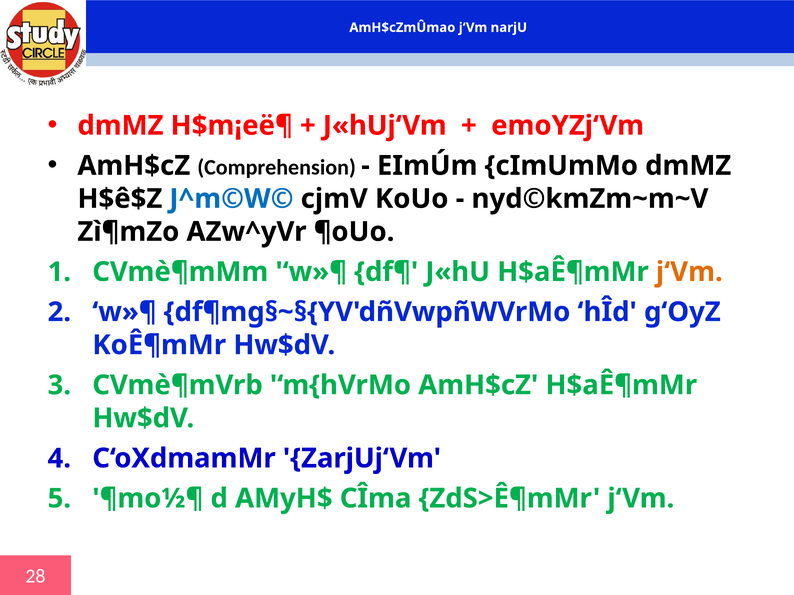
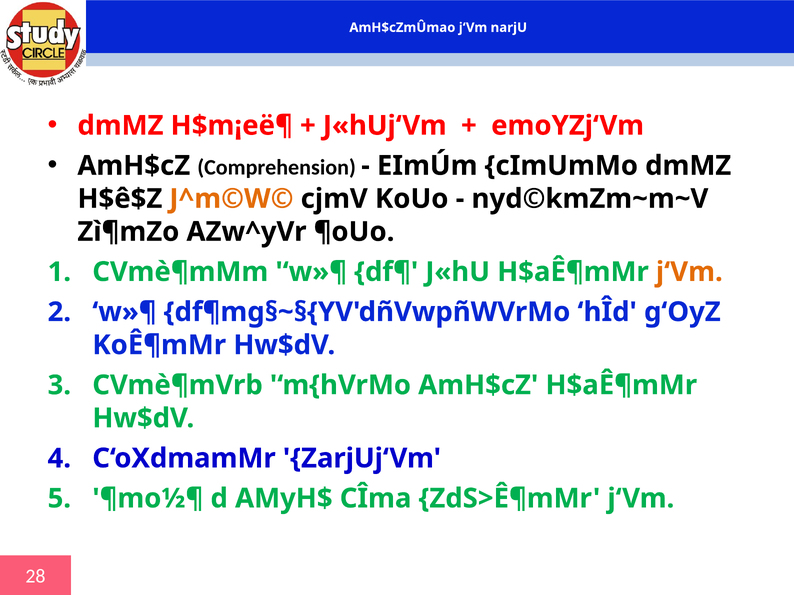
J^m©W© colour: blue -> orange
